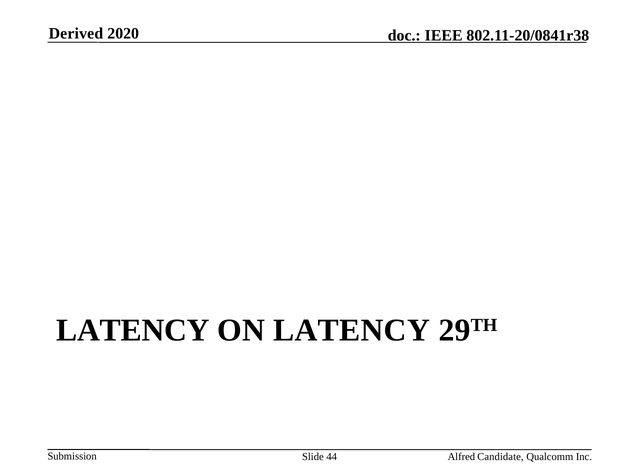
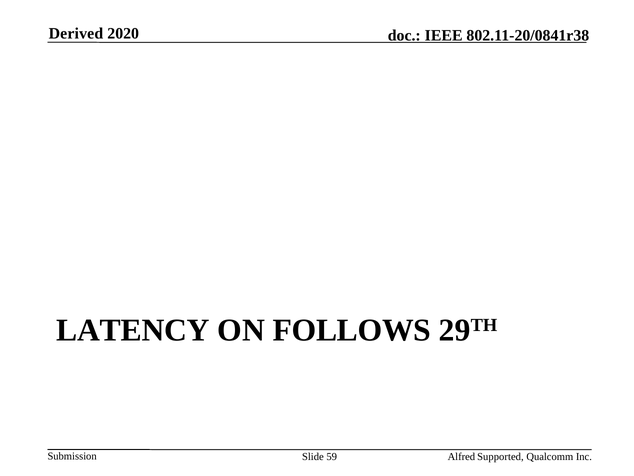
ON LATENCY: LATENCY -> FOLLOWS
44: 44 -> 59
Candidate: Candidate -> Supported
